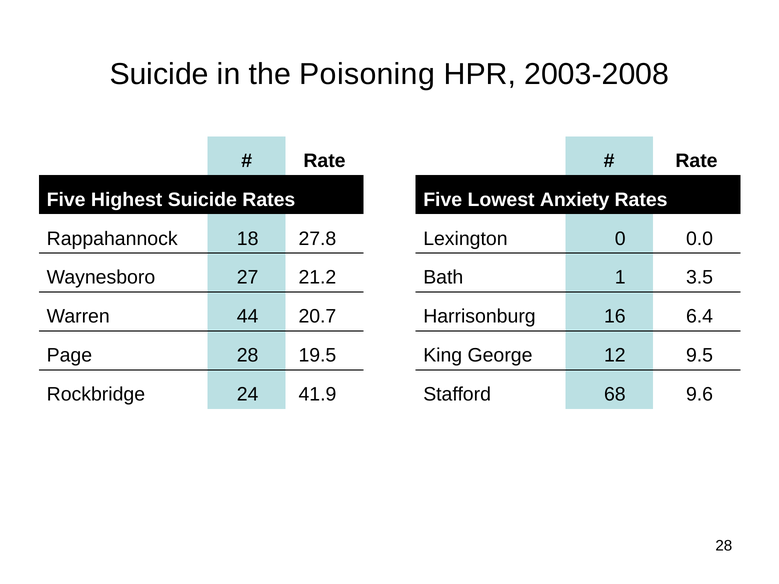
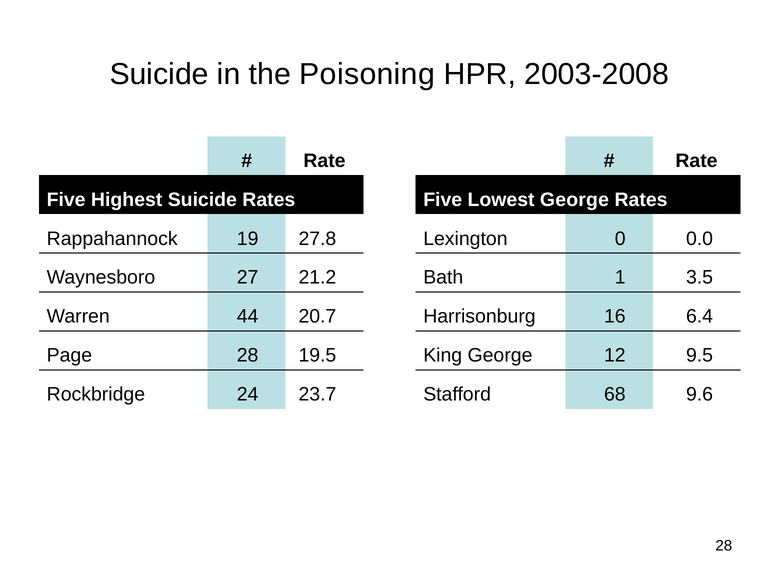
Lowest Anxiety: Anxiety -> George
18: 18 -> 19
41.9: 41.9 -> 23.7
